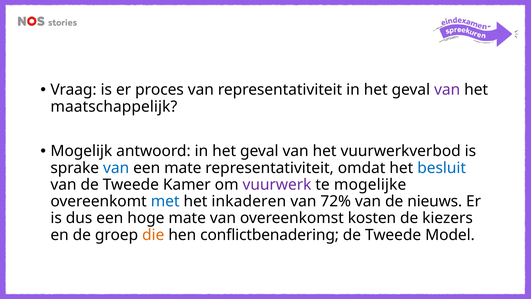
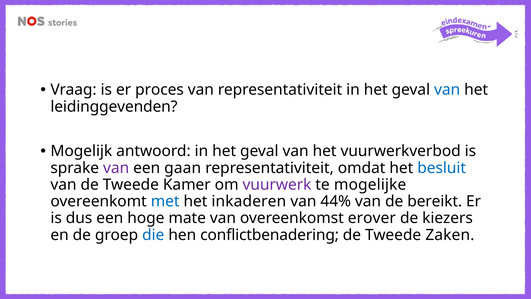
van at (447, 90) colour: purple -> blue
maatschappelijk: maatschappelijk -> leidinggevenden
van at (116, 168) colour: blue -> purple
een mate: mate -> gaan
72%: 72% -> 44%
nieuws: nieuws -> bereikt
kosten: kosten -> erover
die colour: orange -> blue
Model: Model -> Zaken
